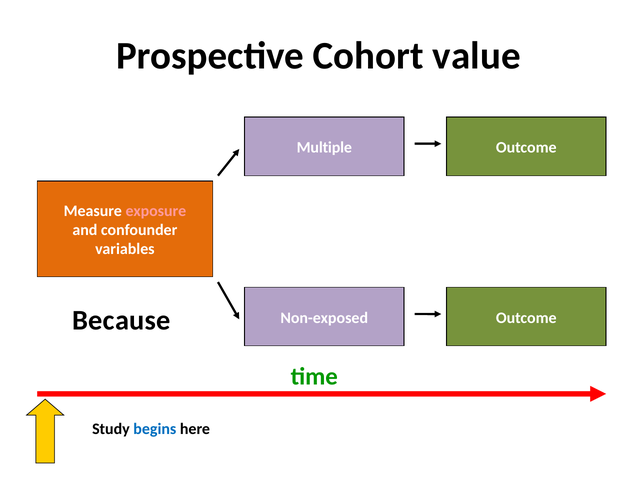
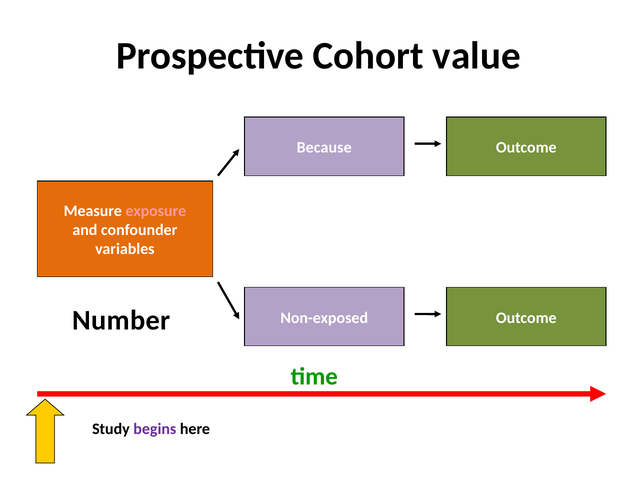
Multiple: Multiple -> Because
Because: Because -> Number
begins colour: blue -> purple
